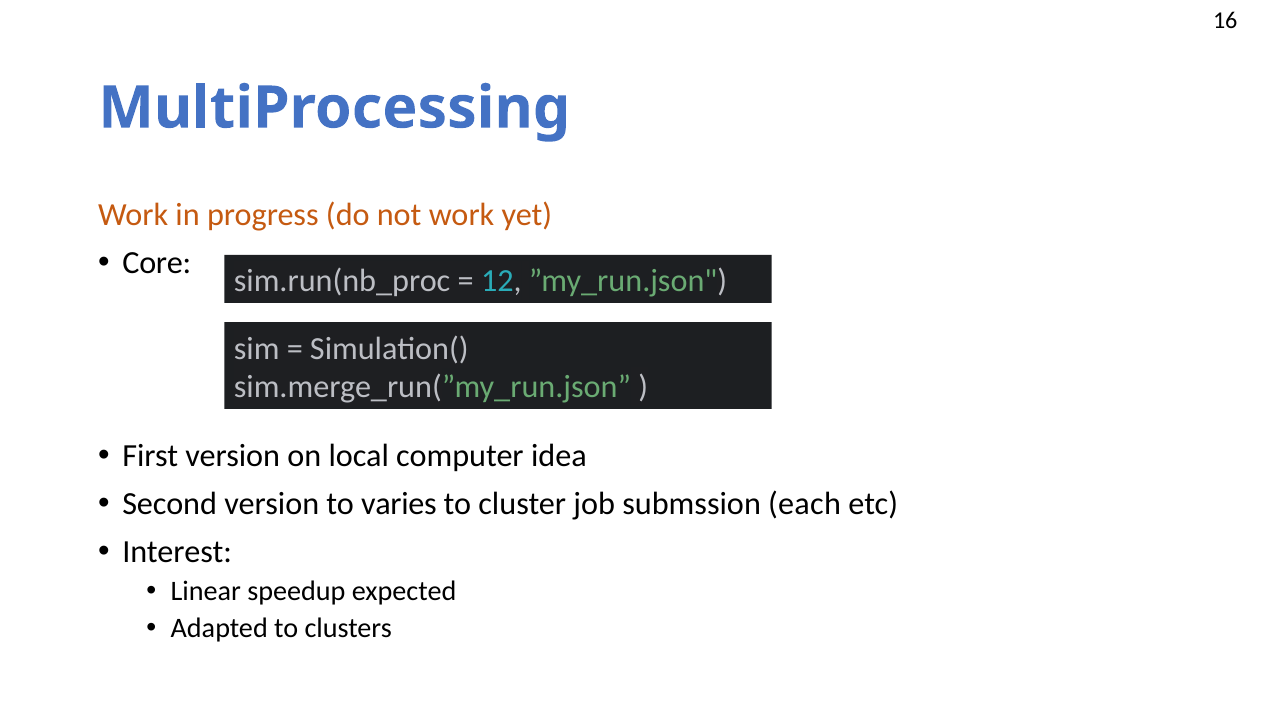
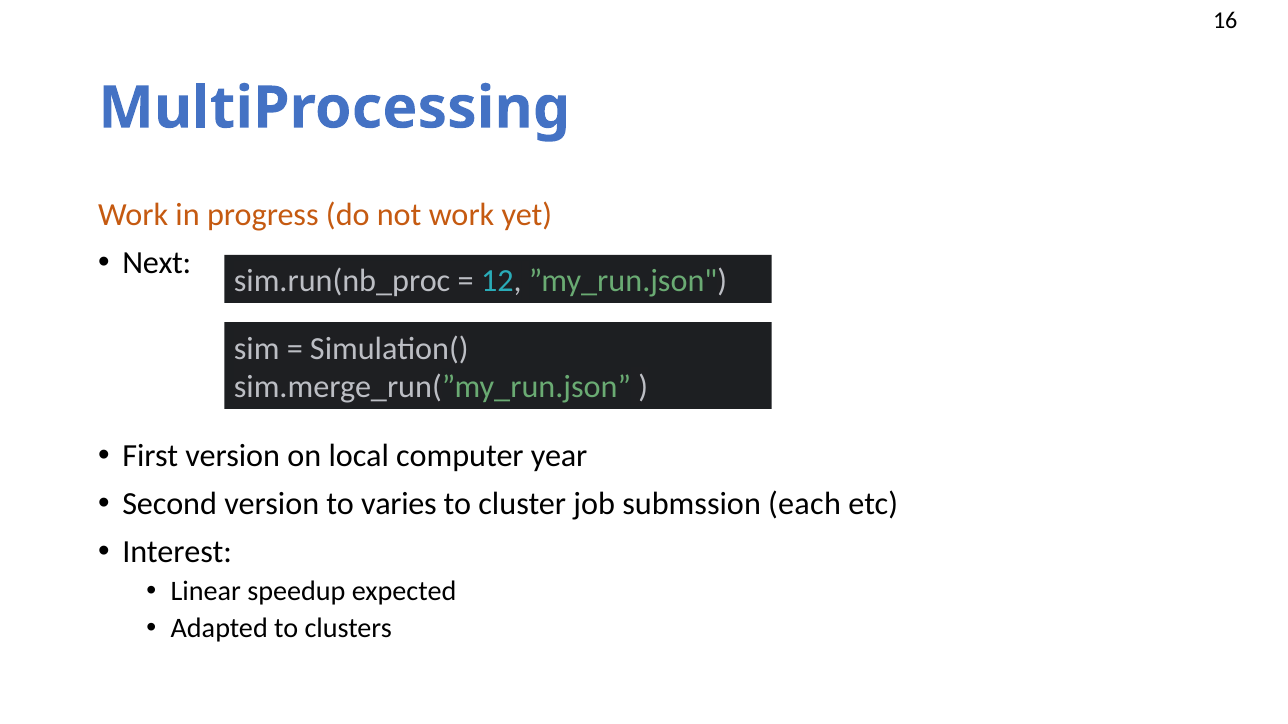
Core: Core -> Next
idea: idea -> year
